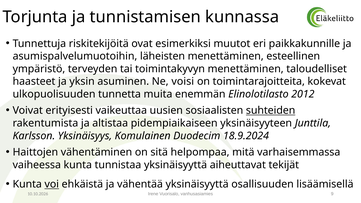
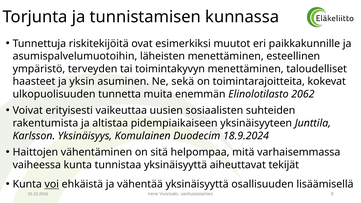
voisi: voisi -> sekä
2012: 2012 -> 2062
suhteiden underline: present -> none
